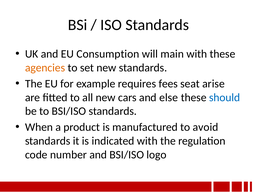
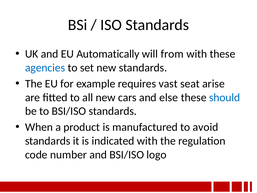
Consumption: Consumption -> Automatically
main: main -> from
agencies colour: orange -> blue
fees: fees -> vast
